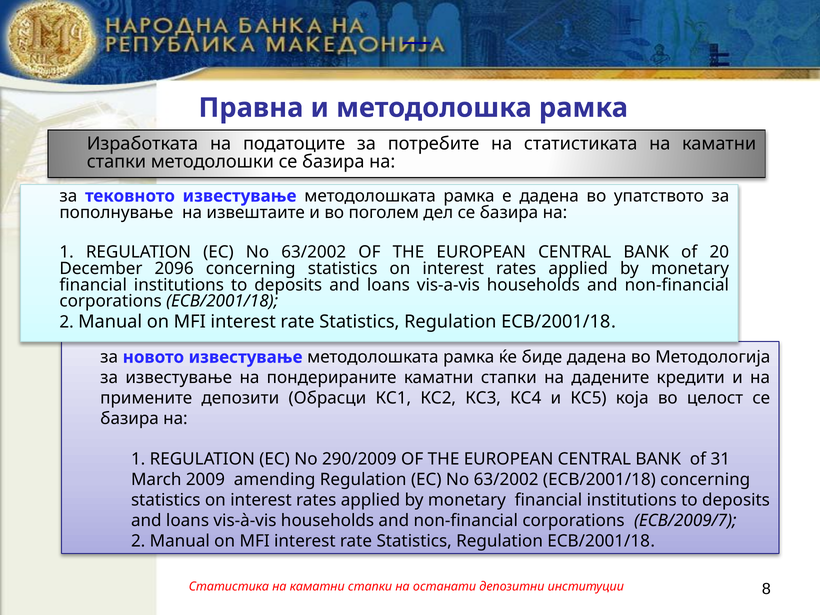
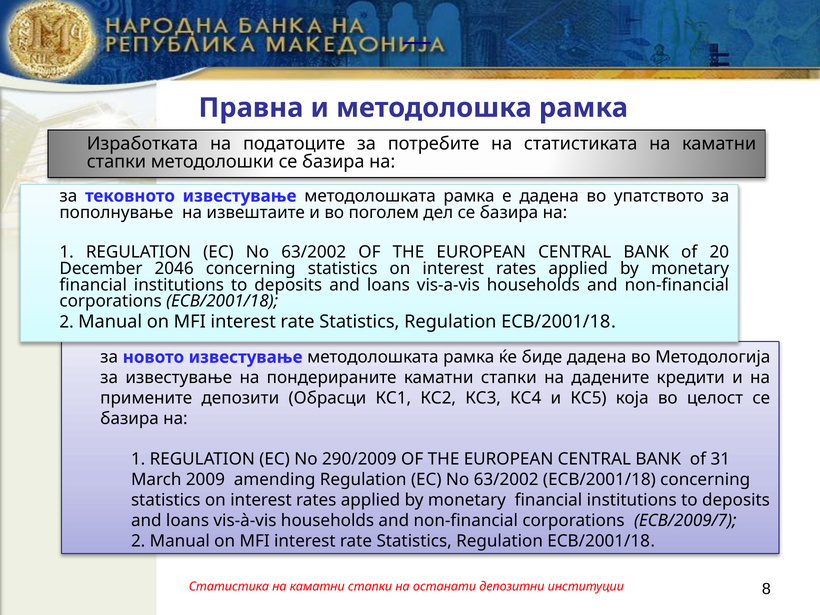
2096: 2096 -> 2046
